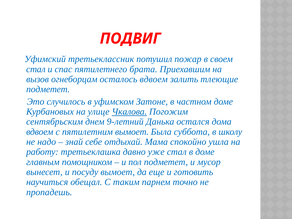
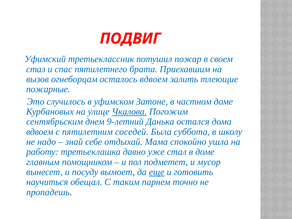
подметет at (48, 89): подметет -> пожарные
пятилетним вымоет: вымоет -> соседей
еще underline: none -> present
